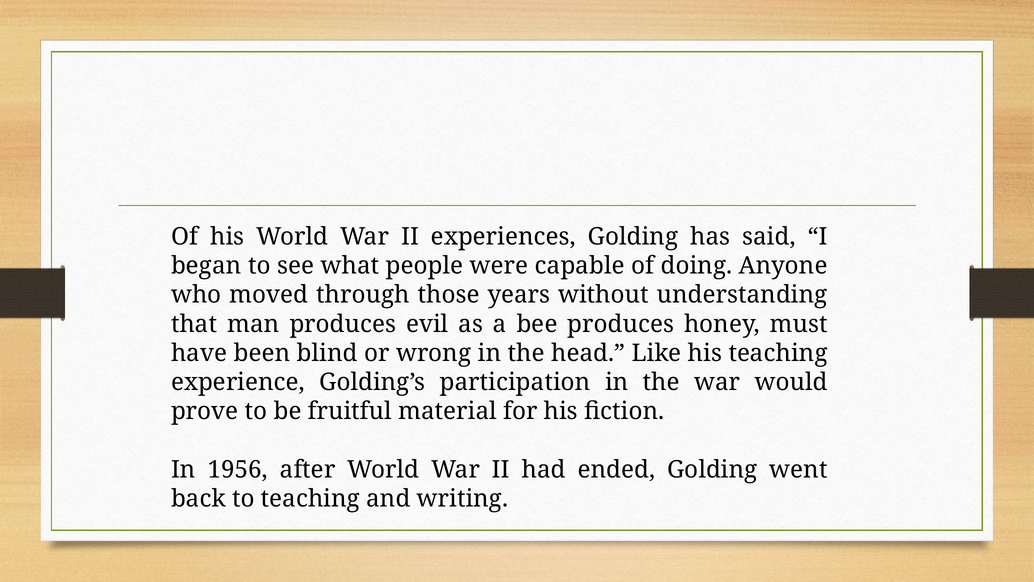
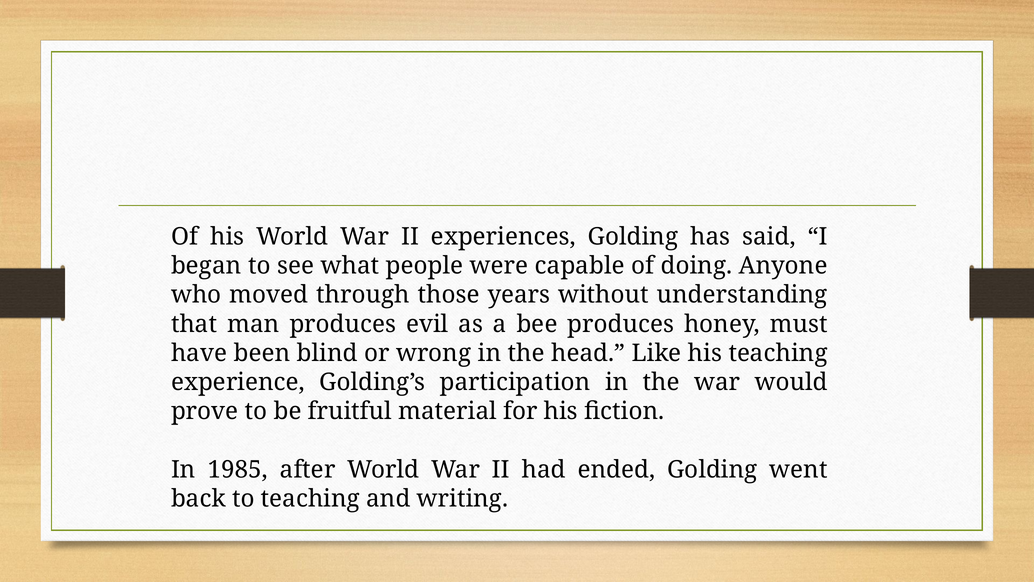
1956: 1956 -> 1985
